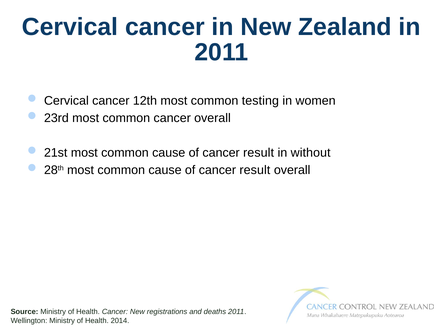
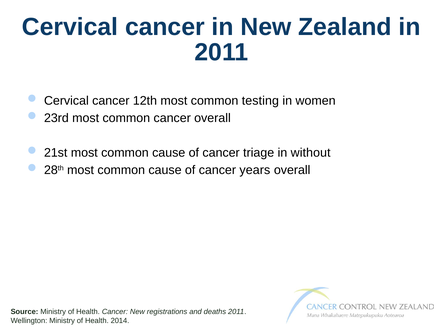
result at (259, 153): result -> triage
result at (255, 170): result -> years
